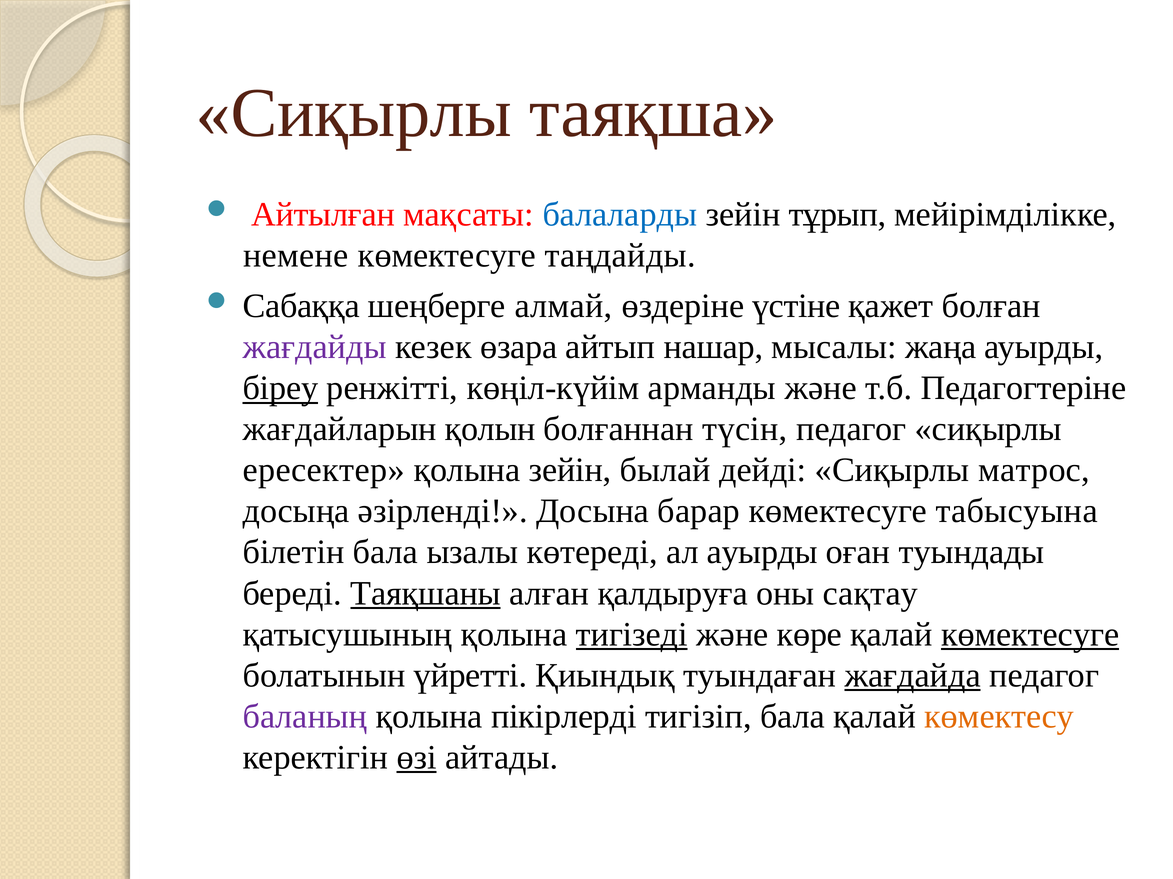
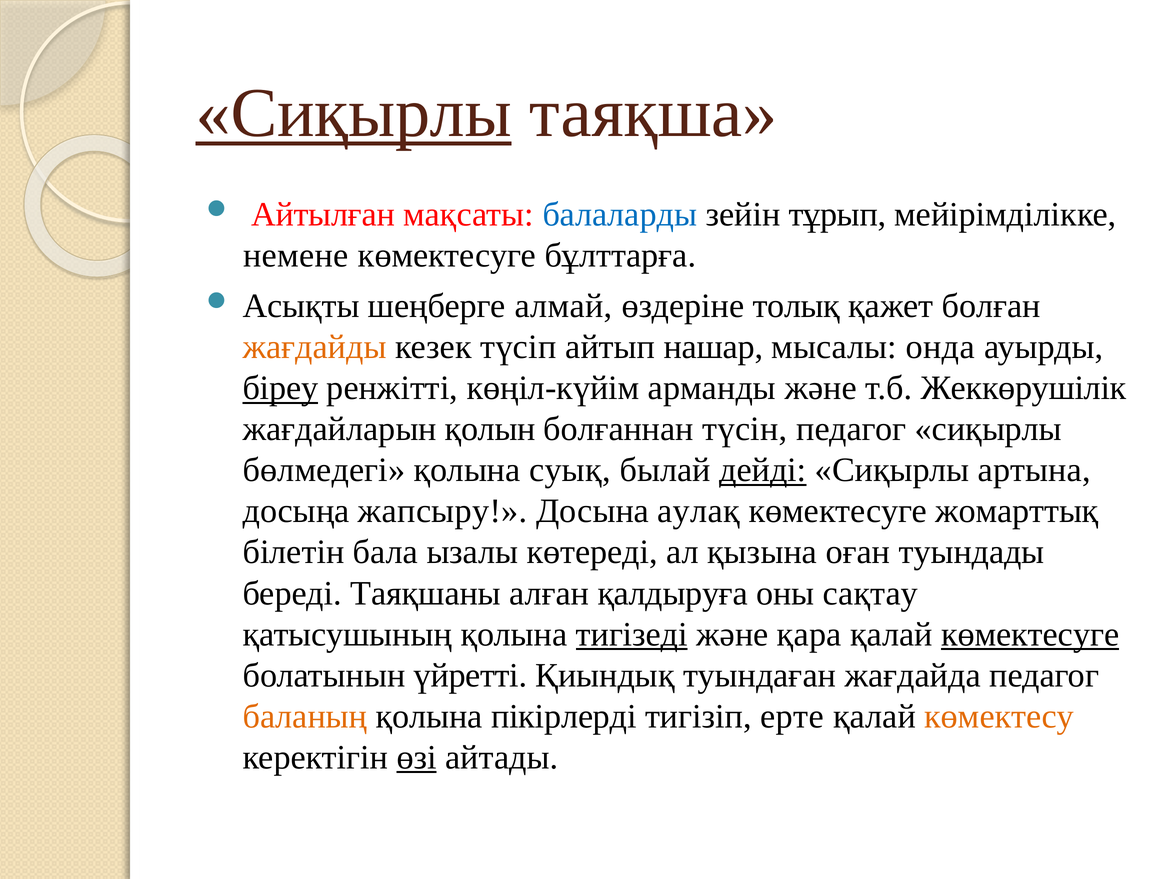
Сиқырлы at (354, 113) underline: none -> present
таңдайды: таңдайды -> бұлттарға
Сабаққа: Сабаққа -> Асықты
үстіне: үстіне -> толық
жағдайды colour: purple -> orange
өзара: өзара -> түсіп
жаңа: жаңа -> онда
Педагогтеріне: Педагогтеріне -> Жеккөрушілік
ересектер: ересектер -> бөлмедегі
қолына зейін: зейін -> суық
дейді underline: none -> present
матрос: матрос -> артына
әзірленді: әзірленді -> жапсыру
барар: барар -> аулақ
табысуына: табысуына -> жомарттық
ал ауырды: ауырды -> қызына
Таяқшаны underline: present -> none
көре: көре -> қара
жағдайда underline: present -> none
баланың colour: purple -> orange
тигізіп бала: бала -> ерте
